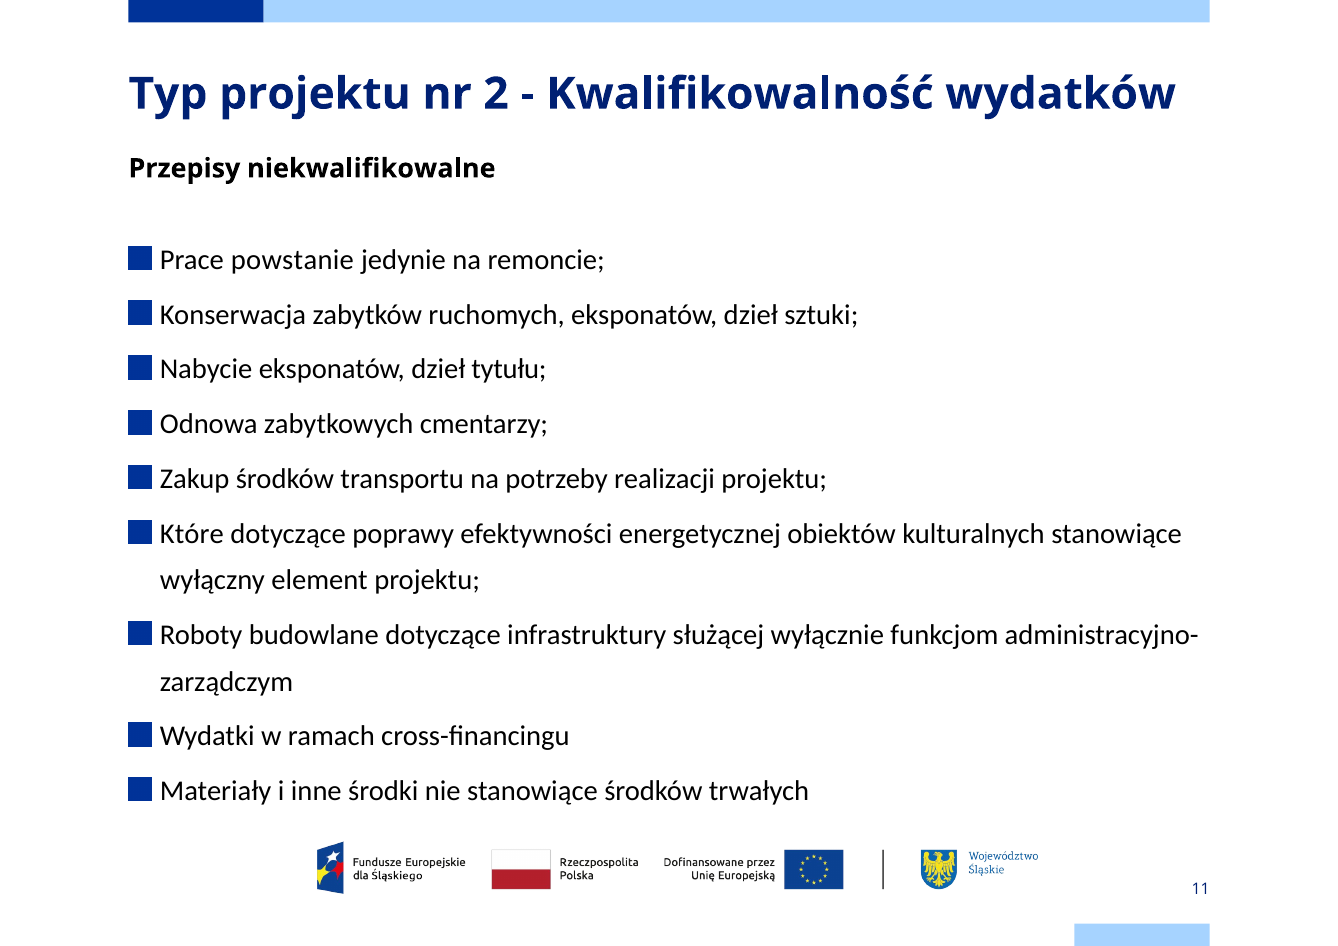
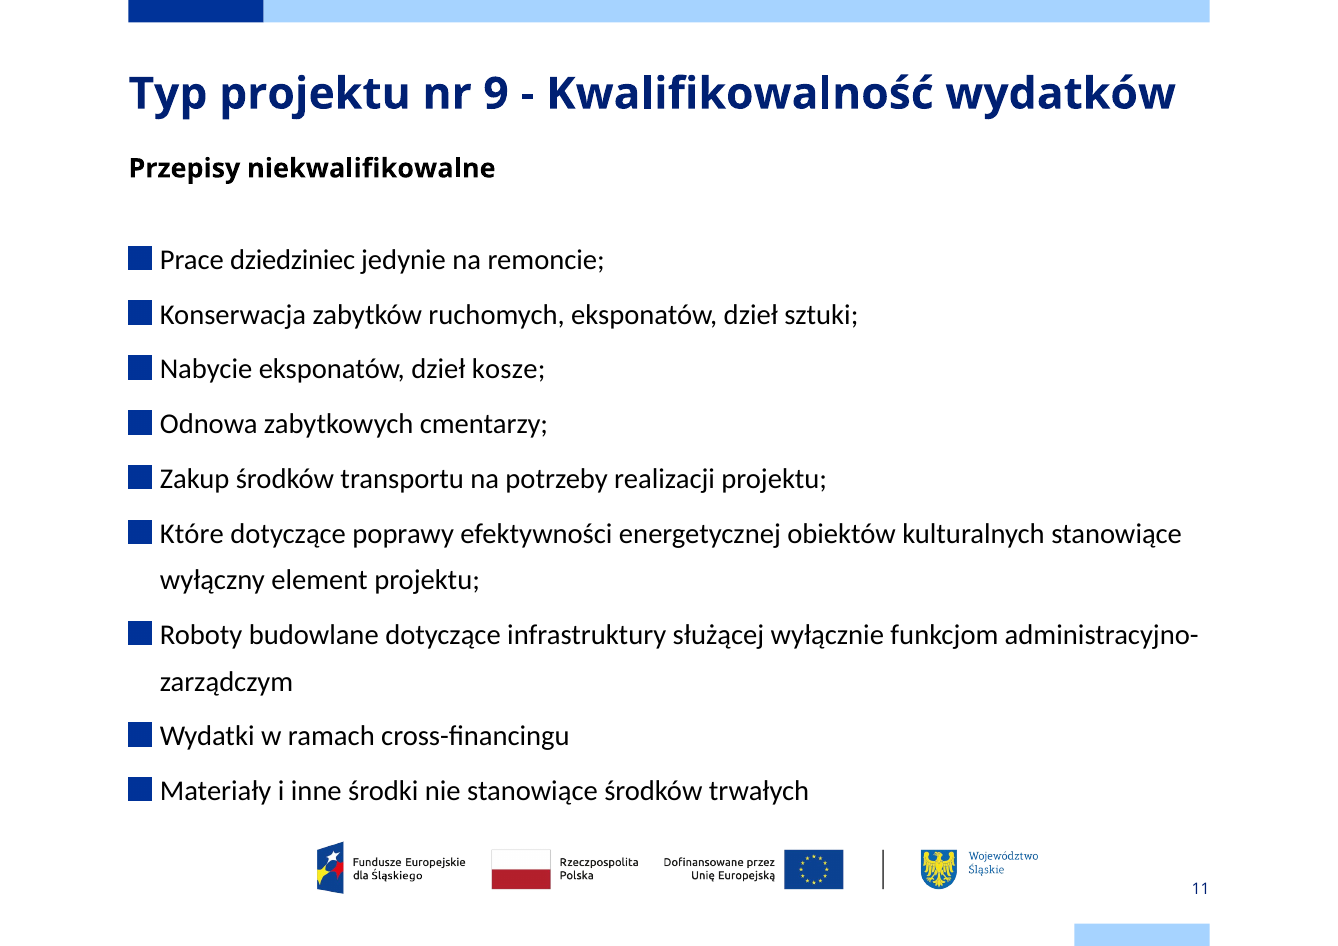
2: 2 -> 9
powstanie: powstanie -> dziedziniec
tytułu: tytułu -> kosze
